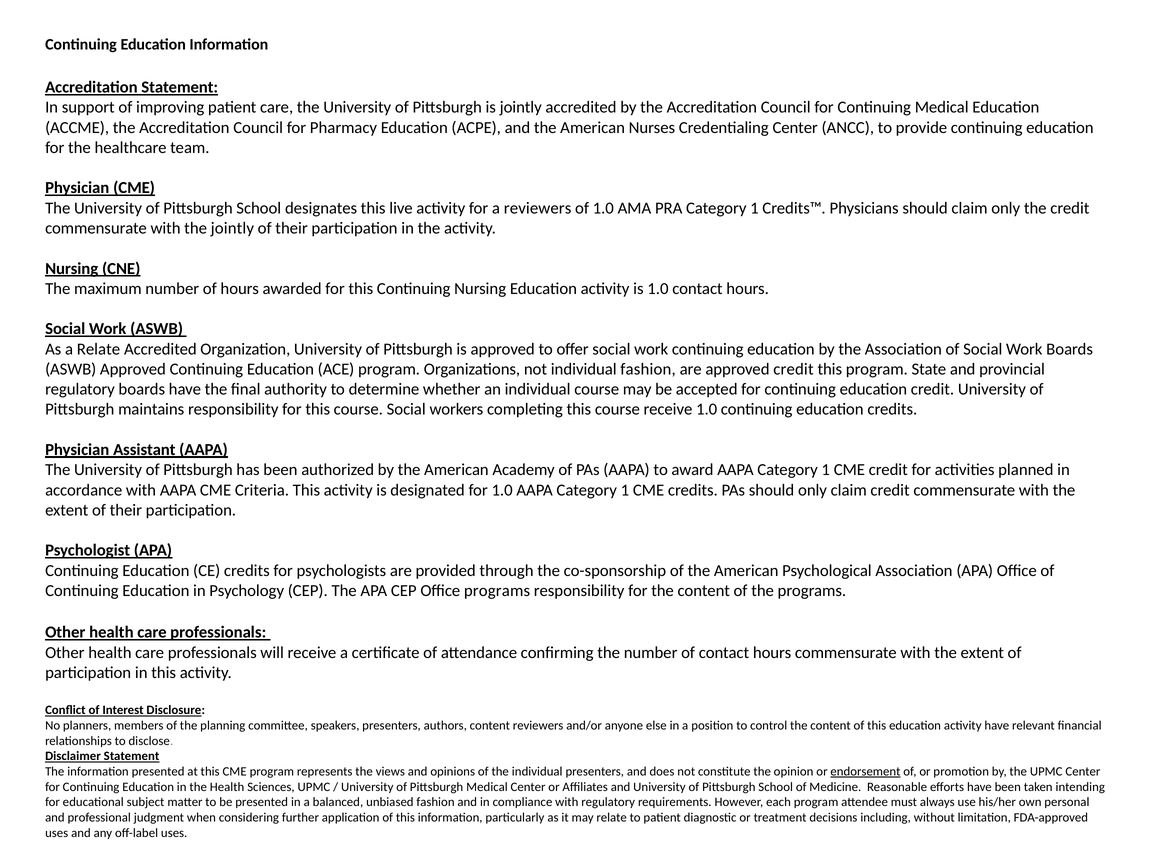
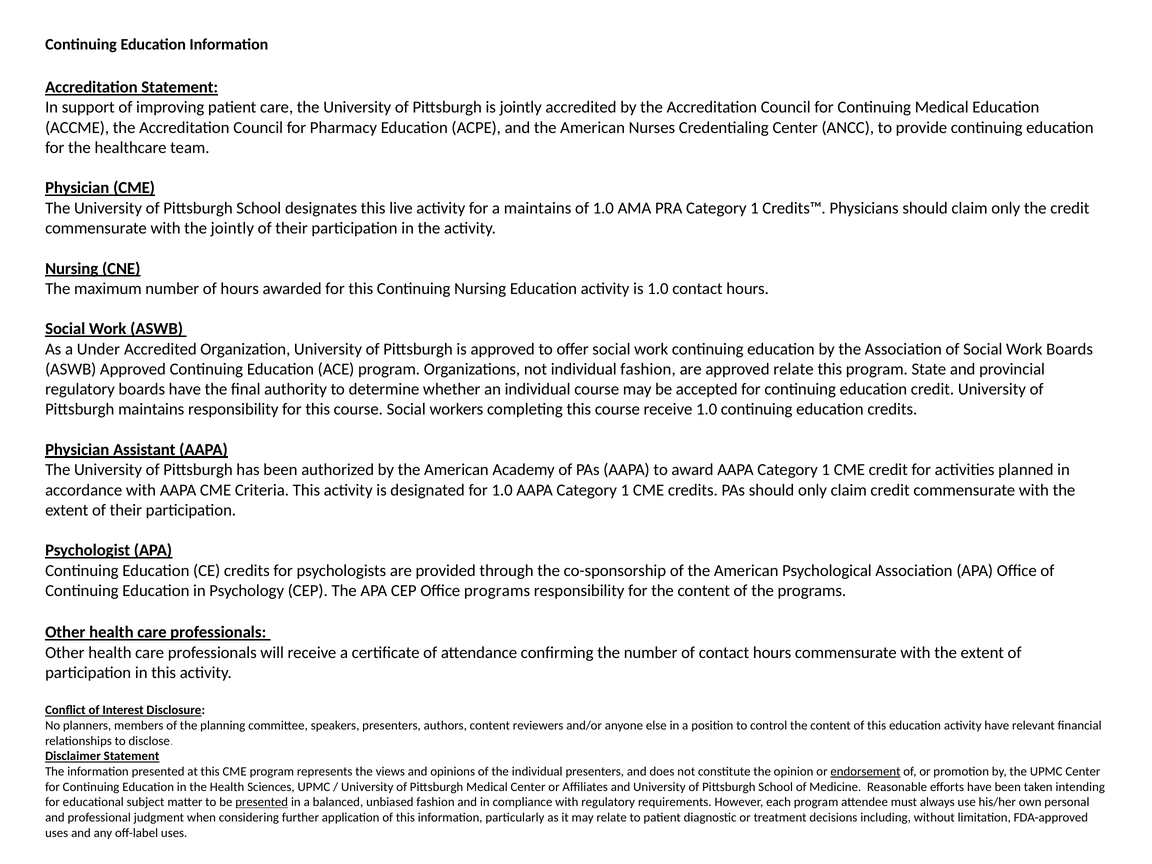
a reviewers: reviewers -> maintains
a Relate: Relate -> Under
approved credit: credit -> relate
presented at (262, 802) underline: none -> present
